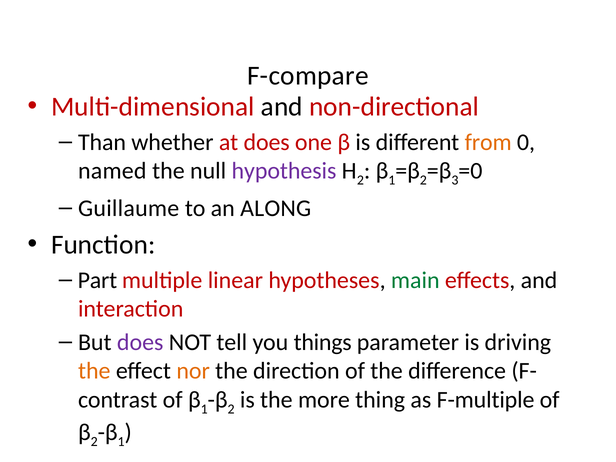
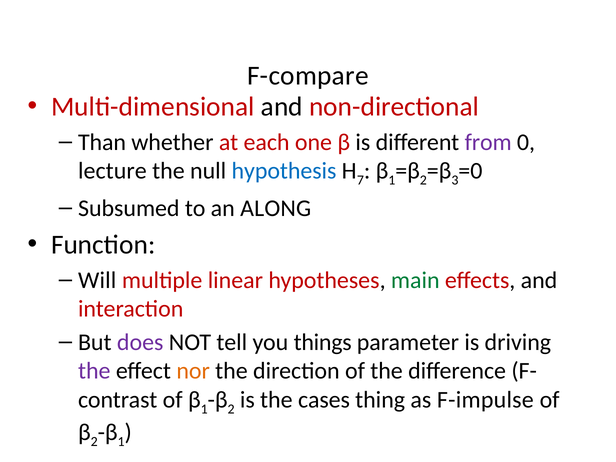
at does: does -> each
from colour: orange -> purple
named: named -> lecture
hypothesis colour: purple -> blue
2 at (360, 180): 2 -> 7
Guillaume: Guillaume -> Subsumed
Part: Part -> Will
the at (94, 371) colour: orange -> purple
more: more -> cases
F-multiple: F-multiple -> F-impulse
